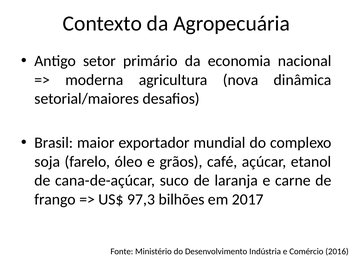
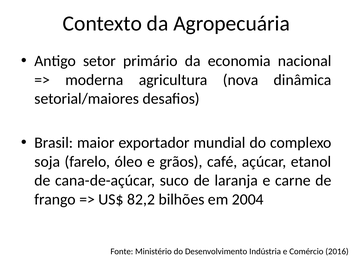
97,3: 97,3 -> 82,2
2017: 2017 -> 2004
